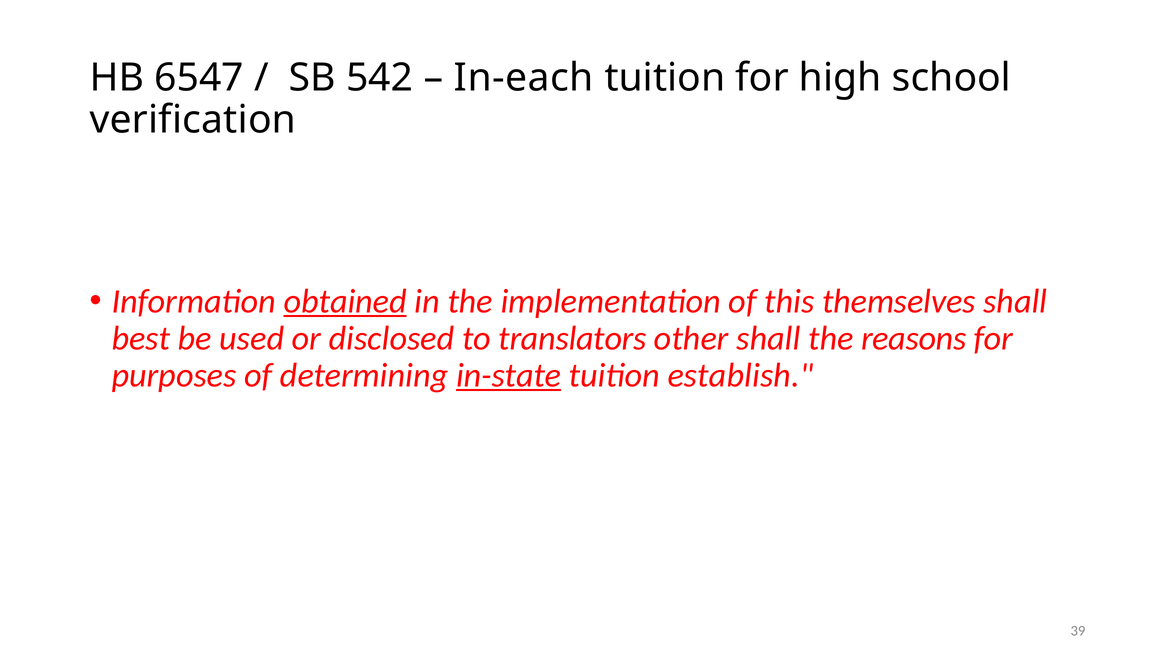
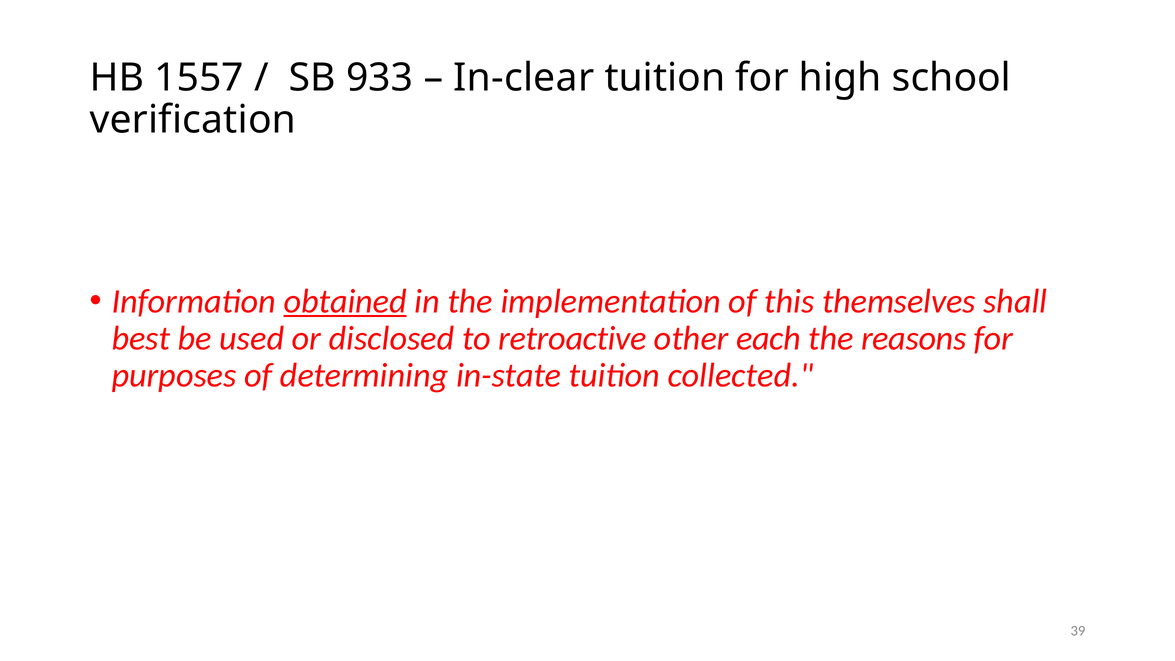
6547: 6547 -> 1557
542: 542 -> 933
In-each: In-each -> In-clear
translators: translators -> retroactive
other shall: shall -> each
in-state underline: present -> none
establish: establish -> collected
